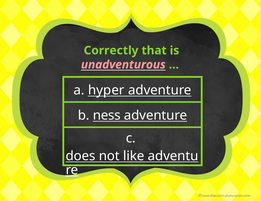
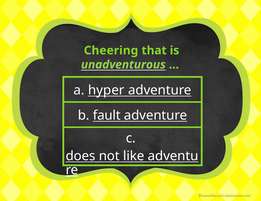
Correctly: Correctly -> Cheering
unadventurous colour: pink -> light green
ness: ness -> fault
